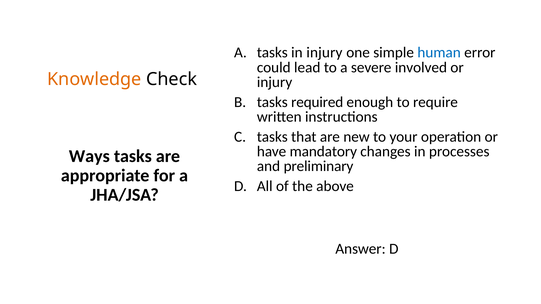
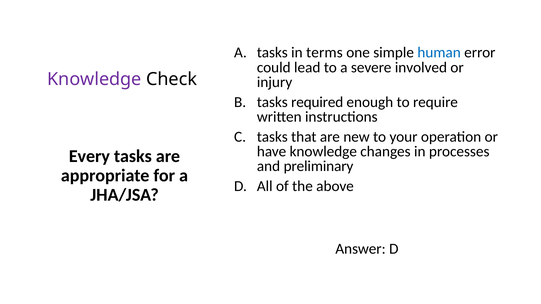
in injury: injury -> terms
Knowledge at (94, 79) colour: orange -> purple
have mandatory: mandatory -> knowledge
Ways: Ways -> Every
